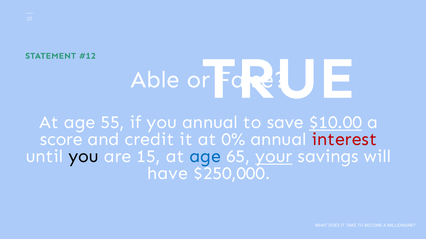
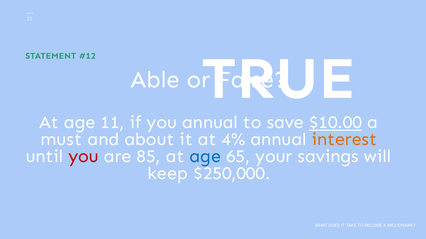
55: 55 -> 11
score: score -> must
credit: credit -> about
0%: 0% -> 4%
interest colour: red -> orange
you at (84, 157) colour: black -> red
15: 15 -> 85
your underline: present -> none
have: have -> keep
